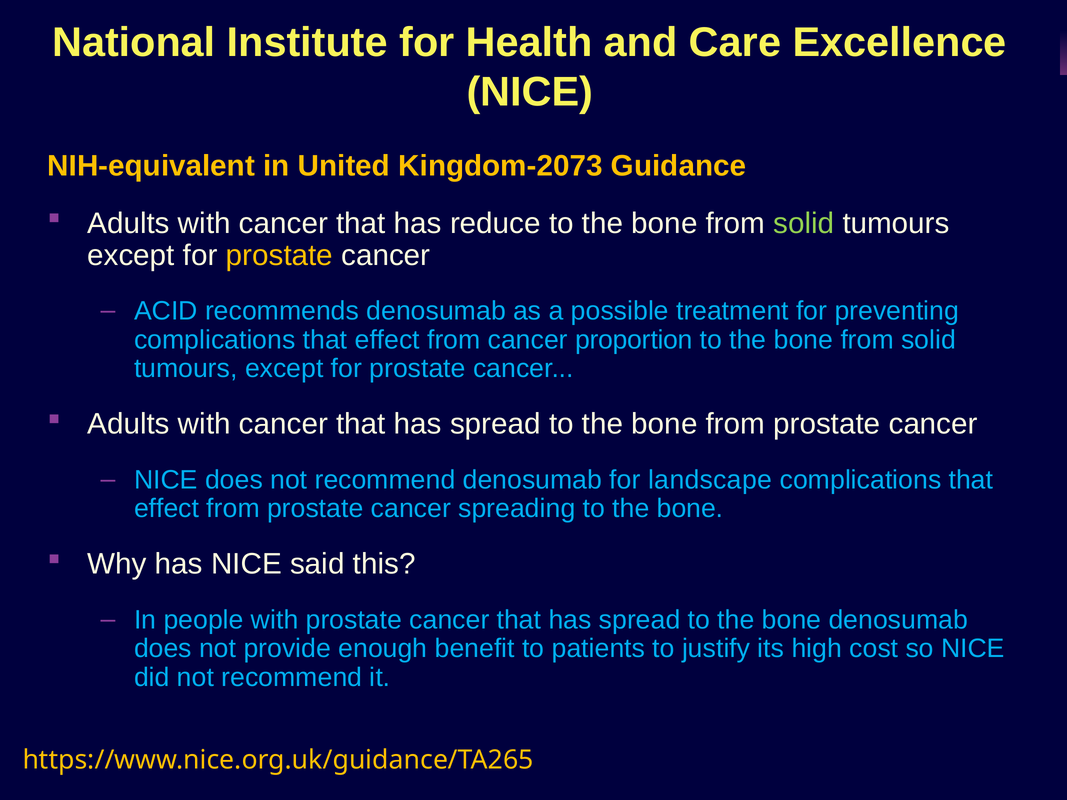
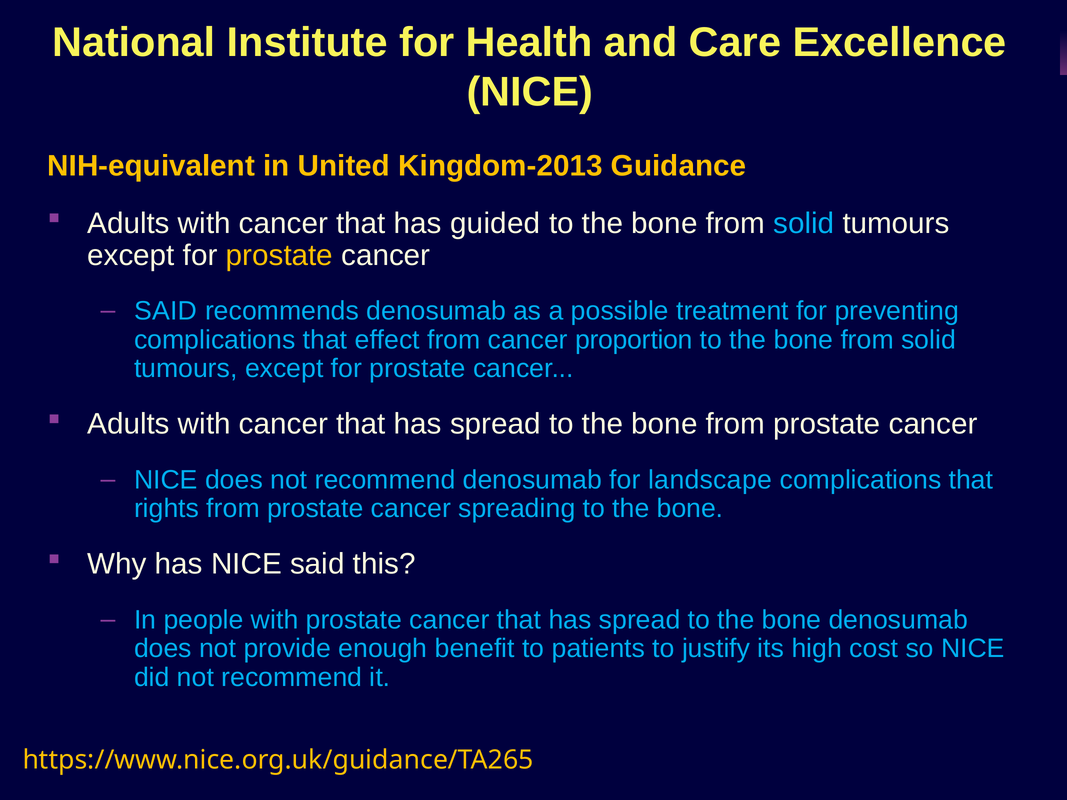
Kingdom-2073: Kingdom-2073 -> Kingdom-2013
reduce: reduce -> guided
solid at (804, 223) colour: light green -> light blue
ACID at (166, 311): ACID -> SAID
effect at (167, 509): effect -> rights
